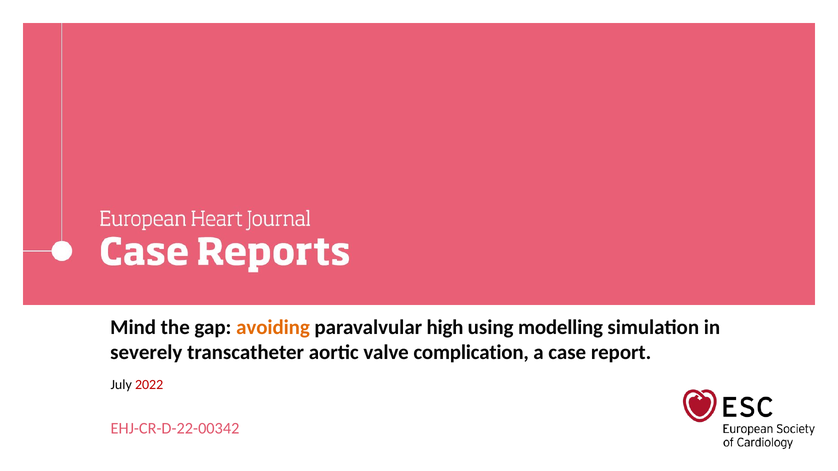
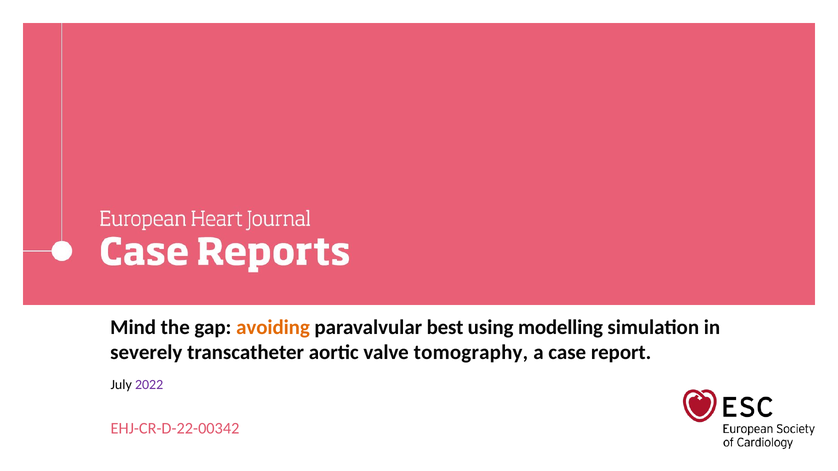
high: high -> best
complication: complication -> tomography
2022 colour: red -> purple
